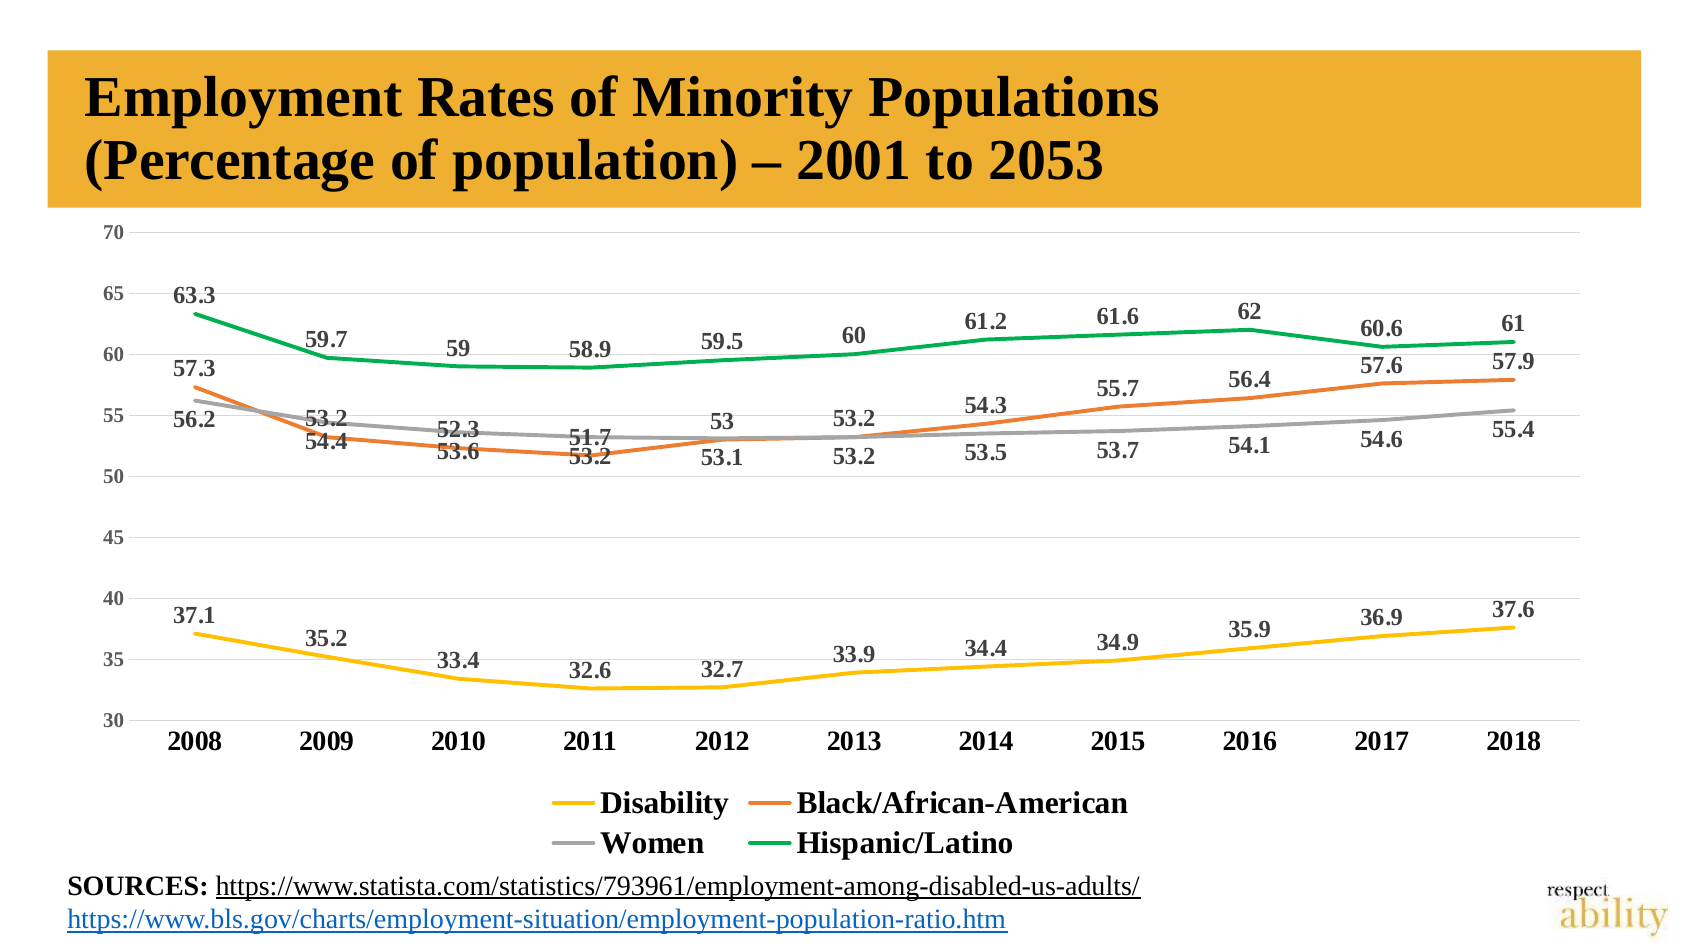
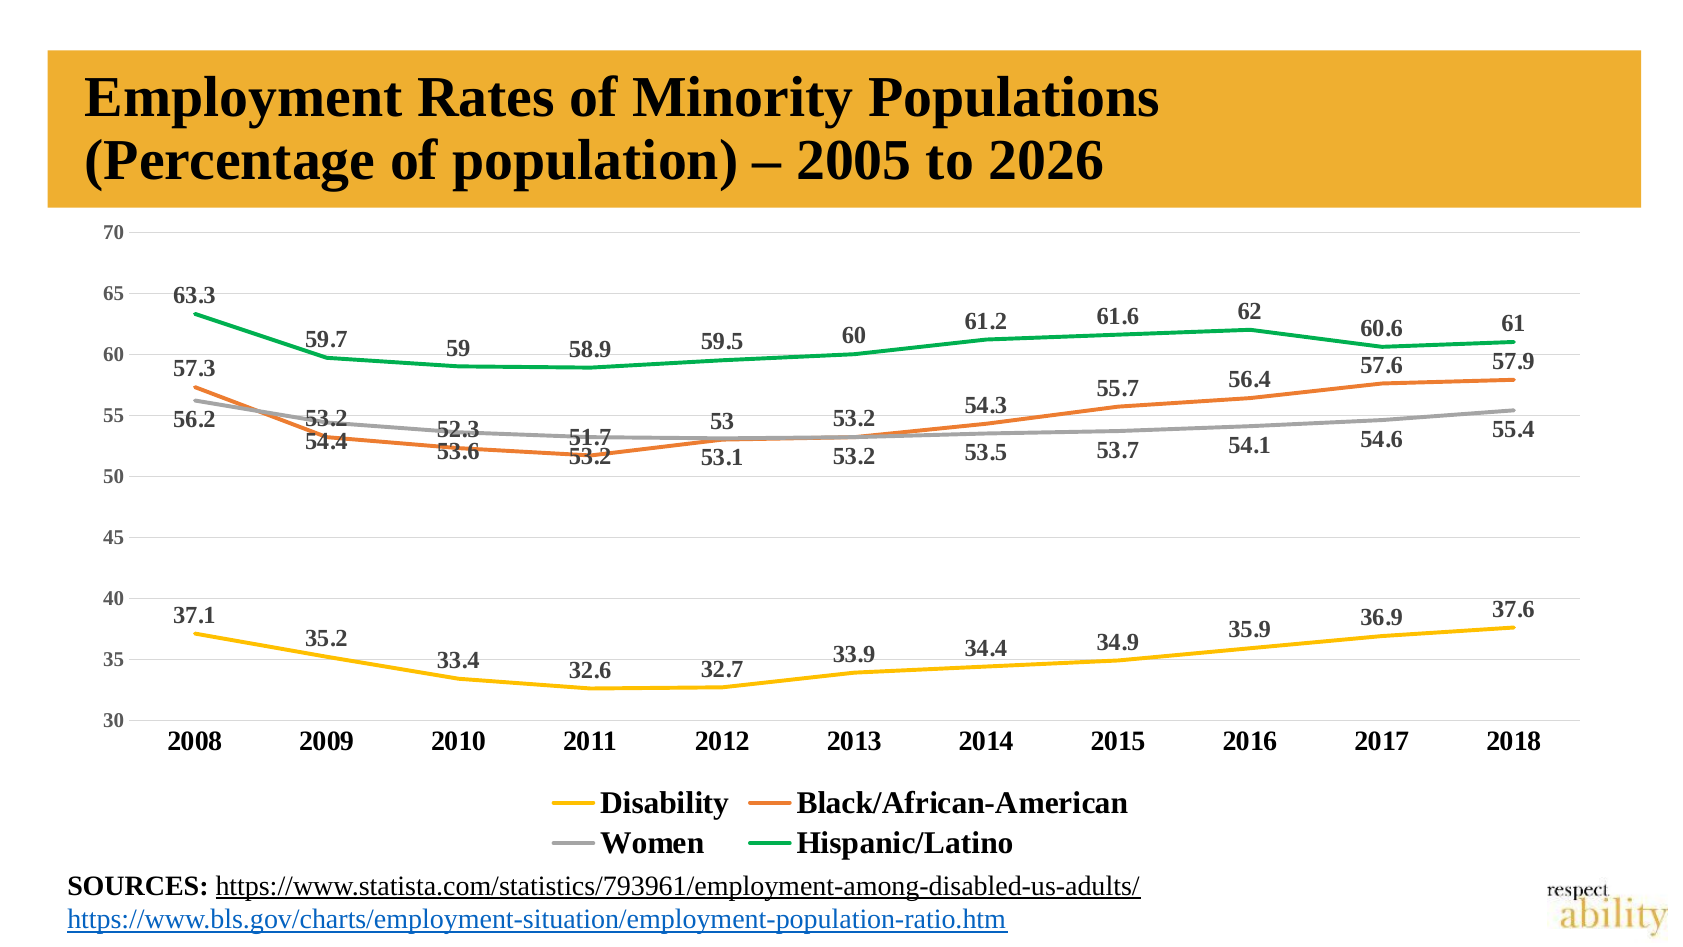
2001: 2001 -> 2005
2053: 2053 -> 2026
